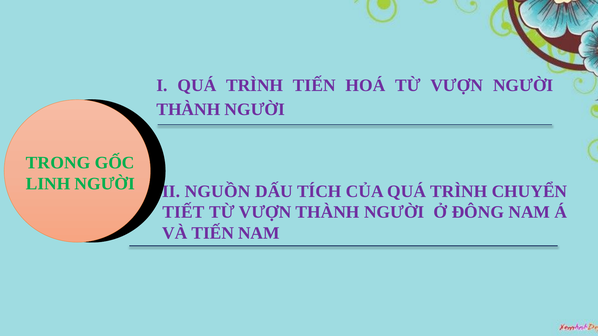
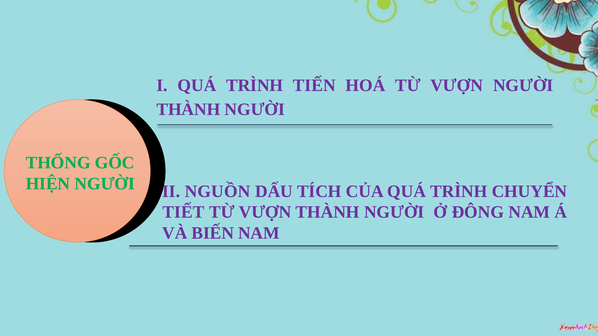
TRONG: TRONG -> THỐNG
LINH: LINH -> HIỆN
TIẾN at (213, 233): TIẾN -> BIẾN
